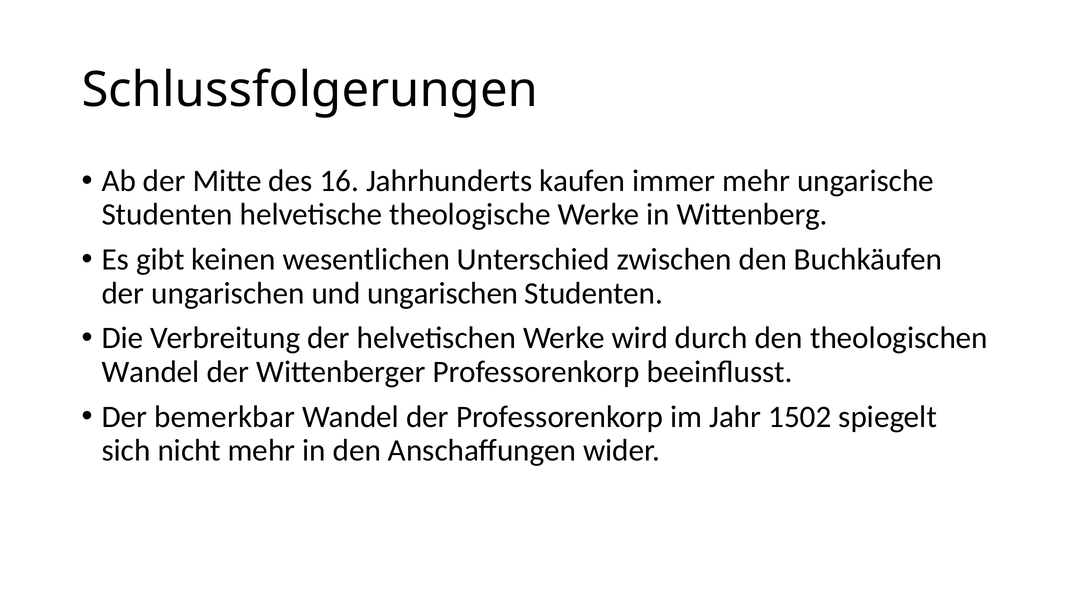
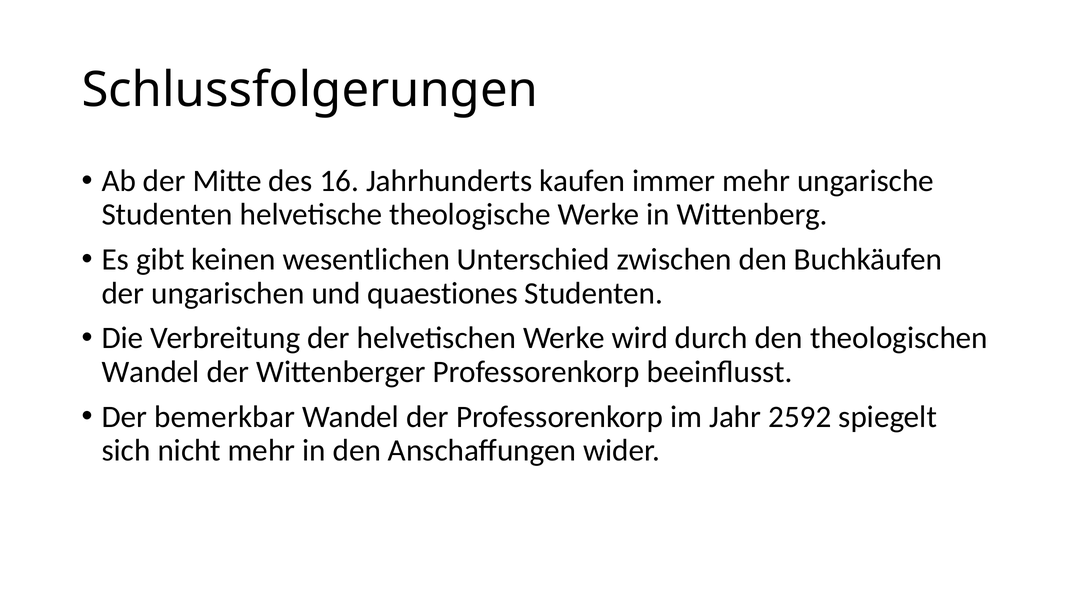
und ungarischen: ungarischen -> quaestiones
1502: 1502 -> 2592
